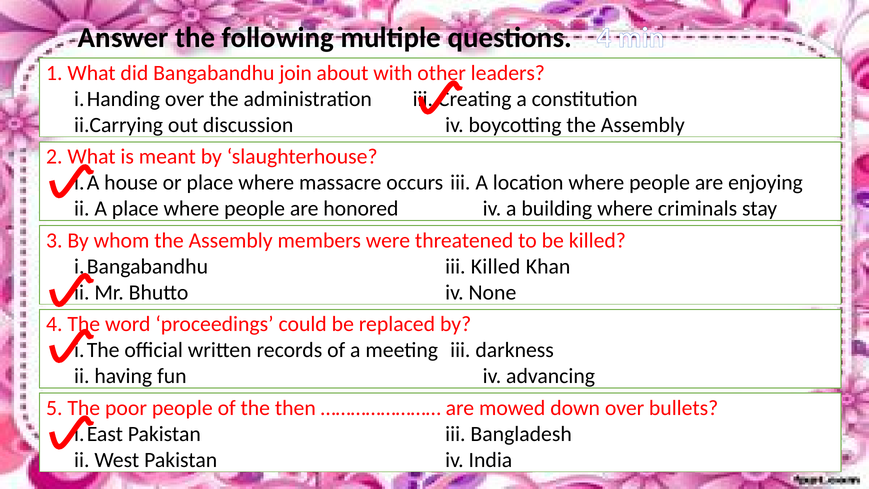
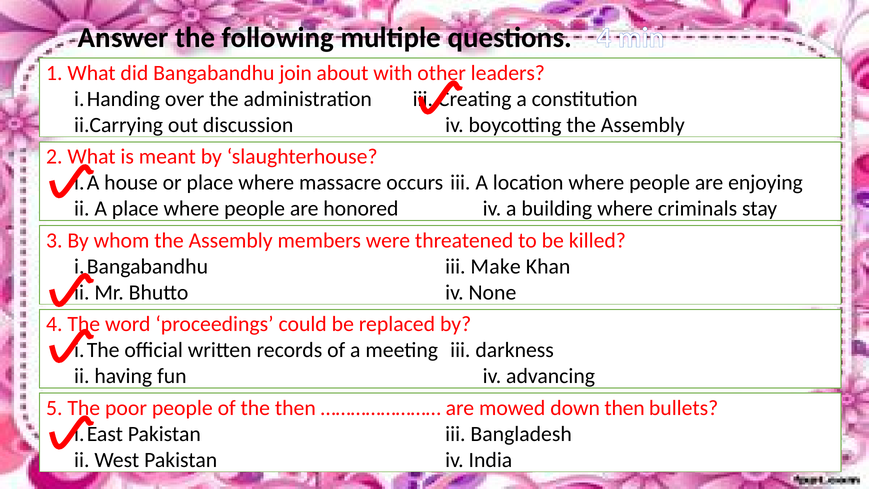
iii Killed: Killed -> Make
down over: over -> then
